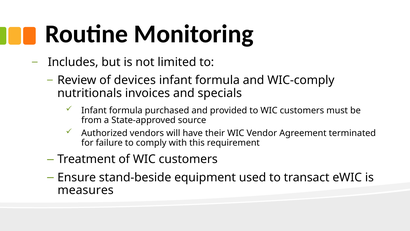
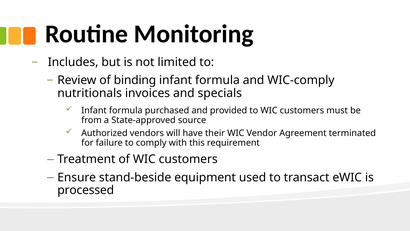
devices: devices -> binding
measures: measures -> processed
